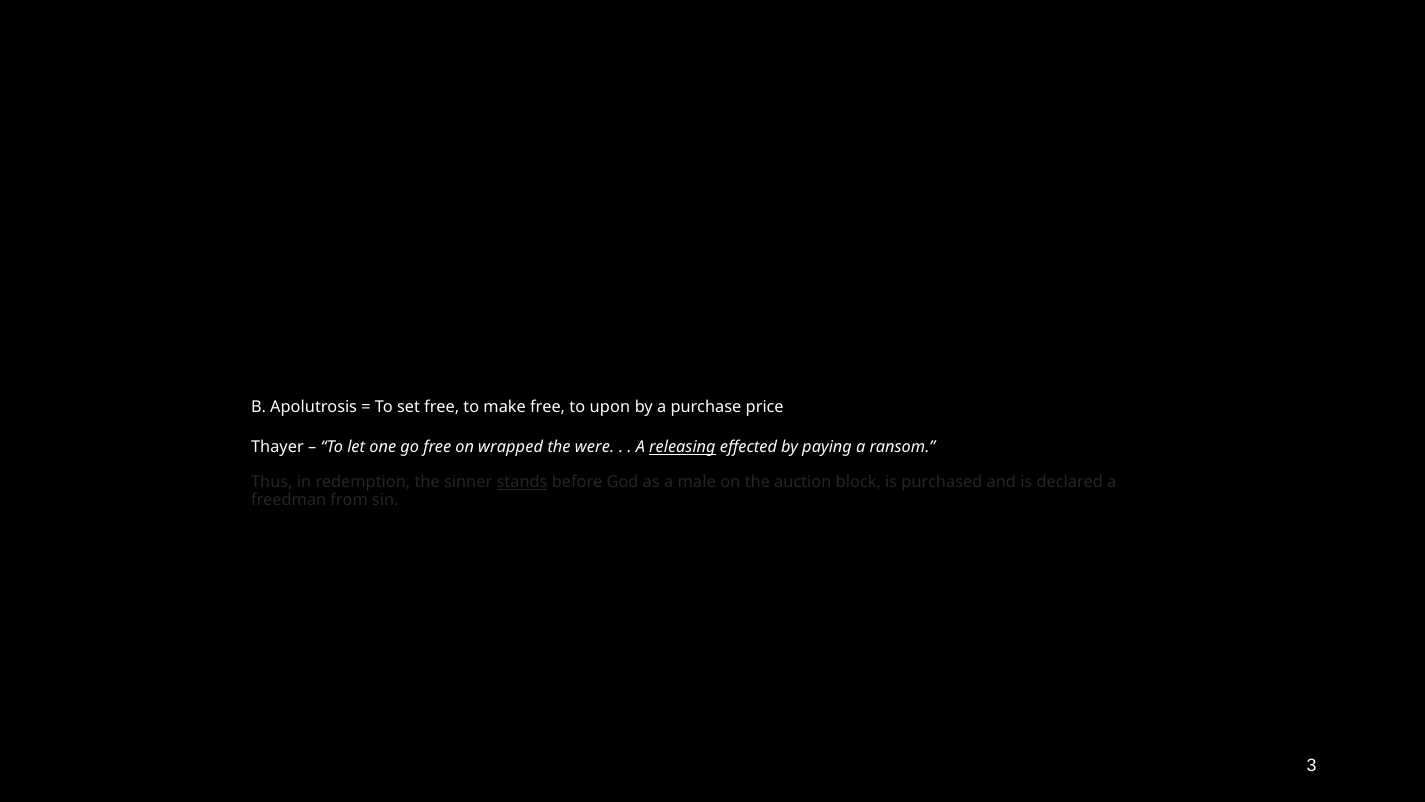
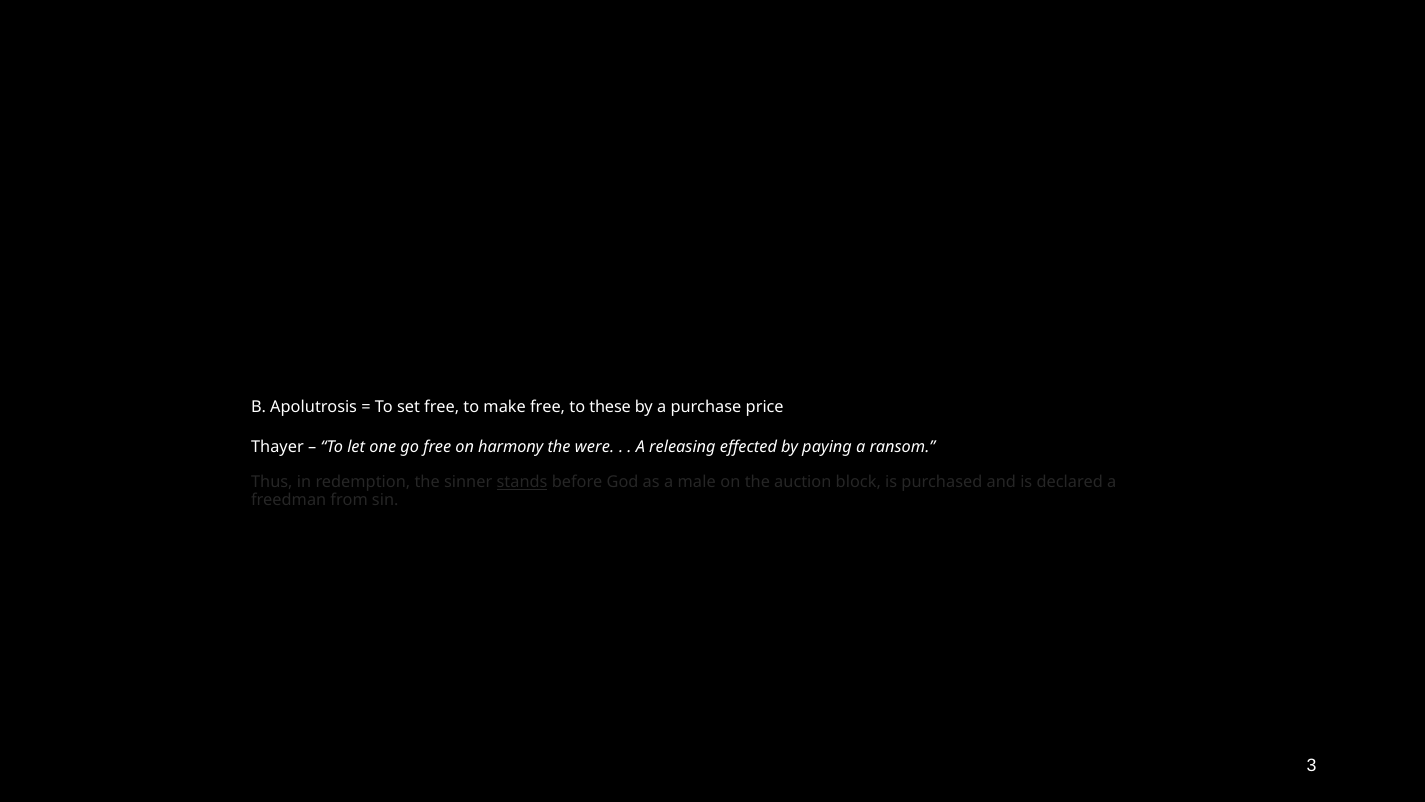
upon: upon -> these
wrapped: wrapped -> harmony
releasing underline: present -> none
